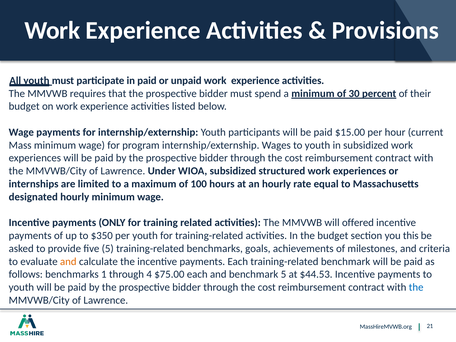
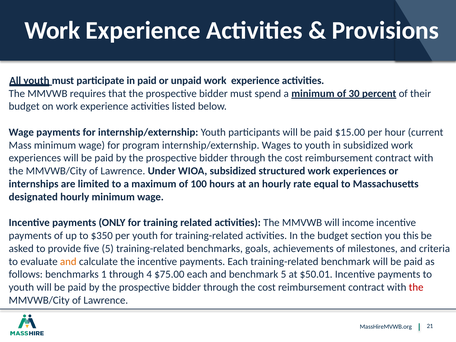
offered: offered -> income
$44.53: $44.53 -> $50.01
the at (416, 287) colour: blue -> red
